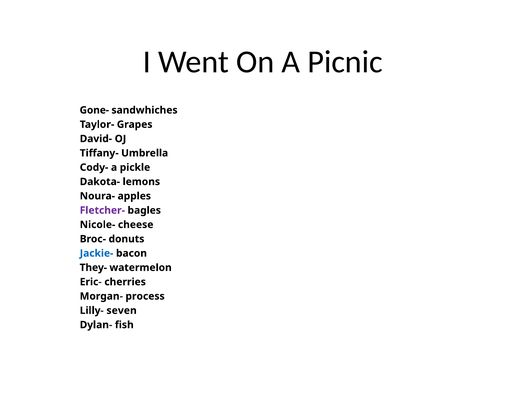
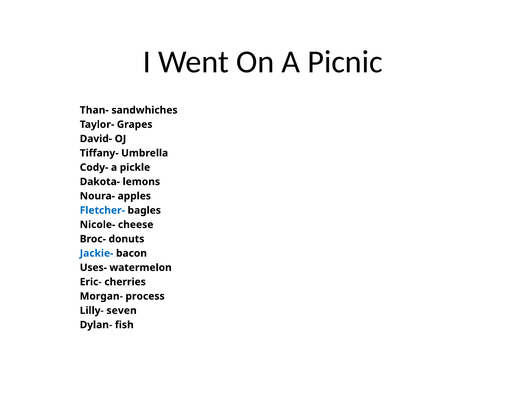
Gone-: Gone- -> Than-
Fletcher- colour: purple -> blue
They-: They- -> Uses-
